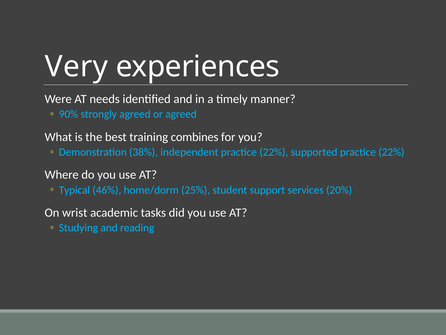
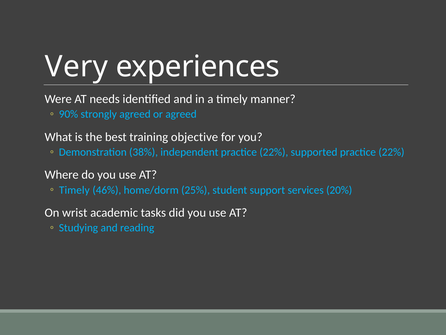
combines: combines -> objective
Typical at (74, 190): Typical -> Timely
